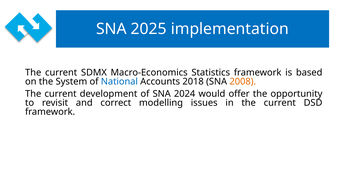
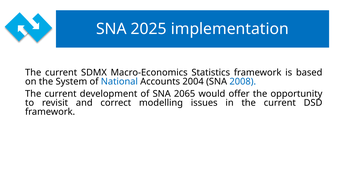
2018: 2018 -> 2004
2008 colour: orange -> blue
2024: 2024 -> 2065
